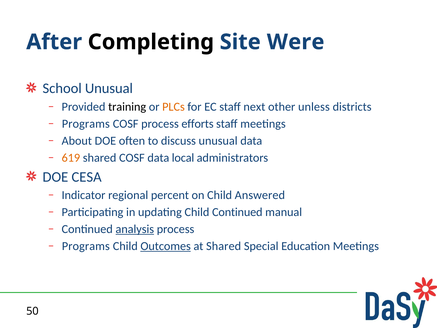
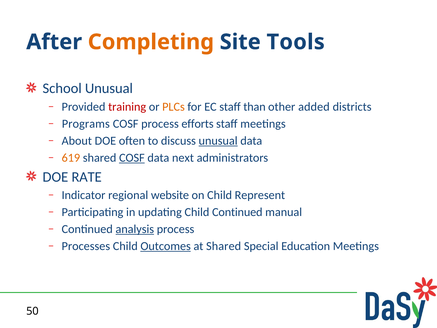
Completing colour: black -> orange
Were: Were -> Tools
training colour: black -> red
next: next -> than
unless: unless -> added
unusual at (218, 141) underline: none -> present
COSF at (132, 158) underline: none -> present
local: local -> next
CESA: CESA -> RATE
percent: percent -> website
Answered: Answered -> Represent
Programs at (86, 246): Programs -> Processes
